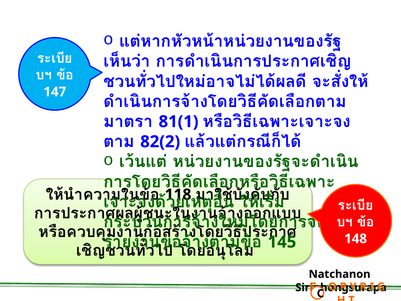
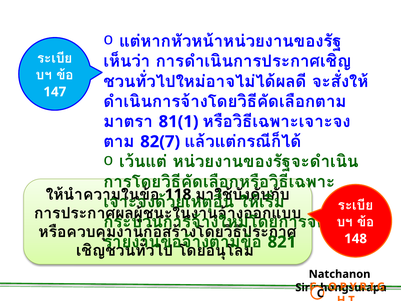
82(2: 82(2 -> 82(7
145: 145 -> 821
